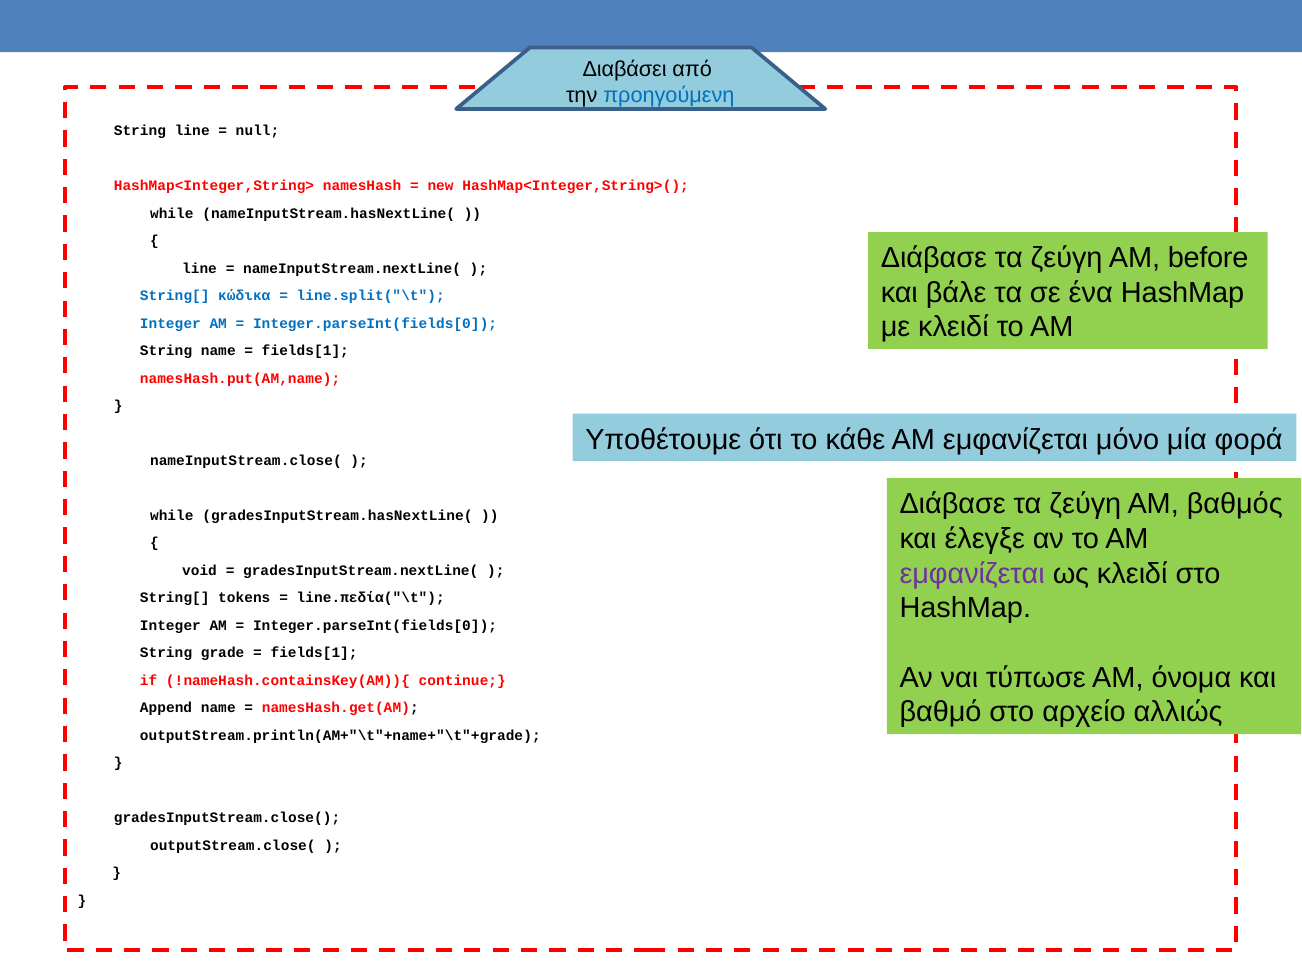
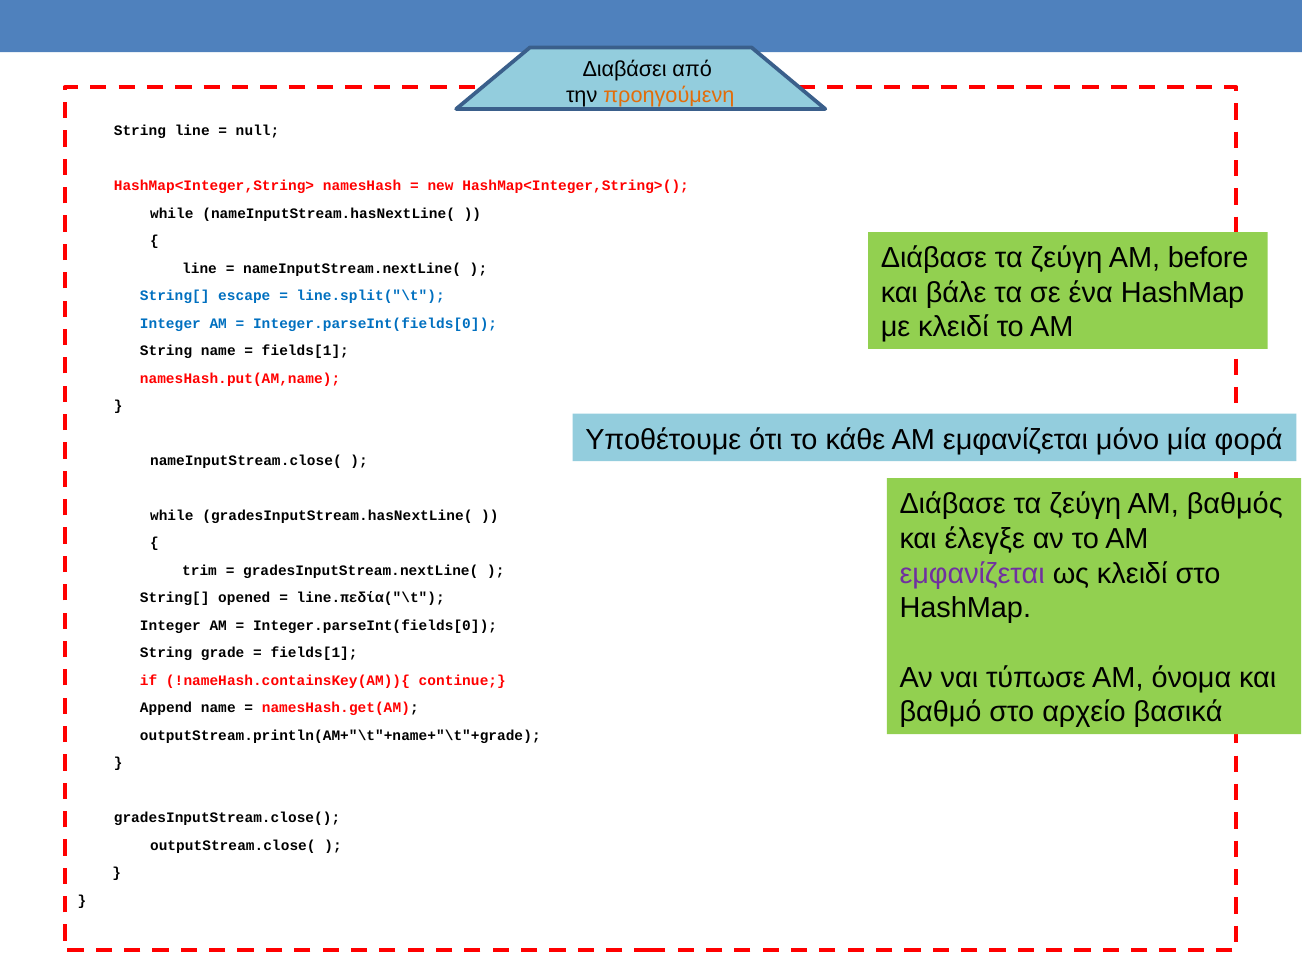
προηγούμενη colour: blue -> orange
κώδικα: κώδικα -> escape
void: void -> trim
tokens: tokens -> opened
αλλιώς: αλλιώς -> βασικά
